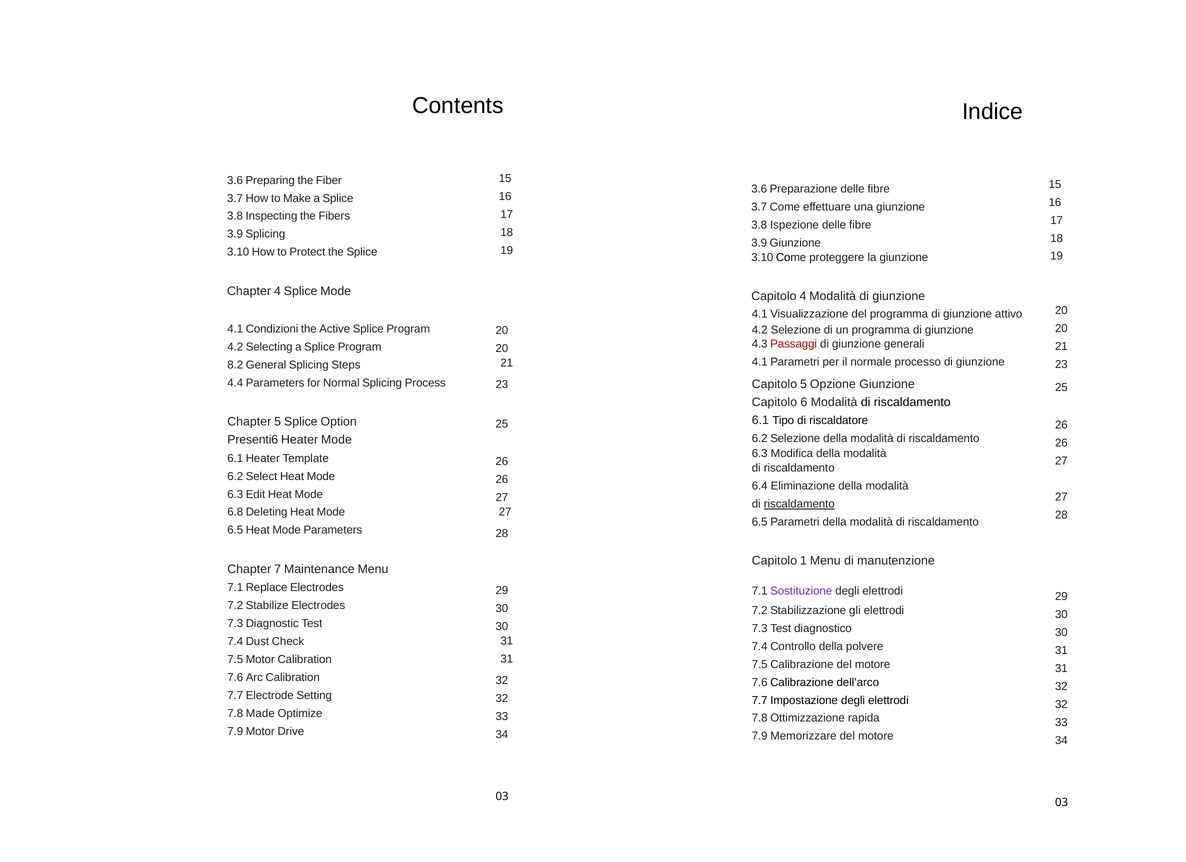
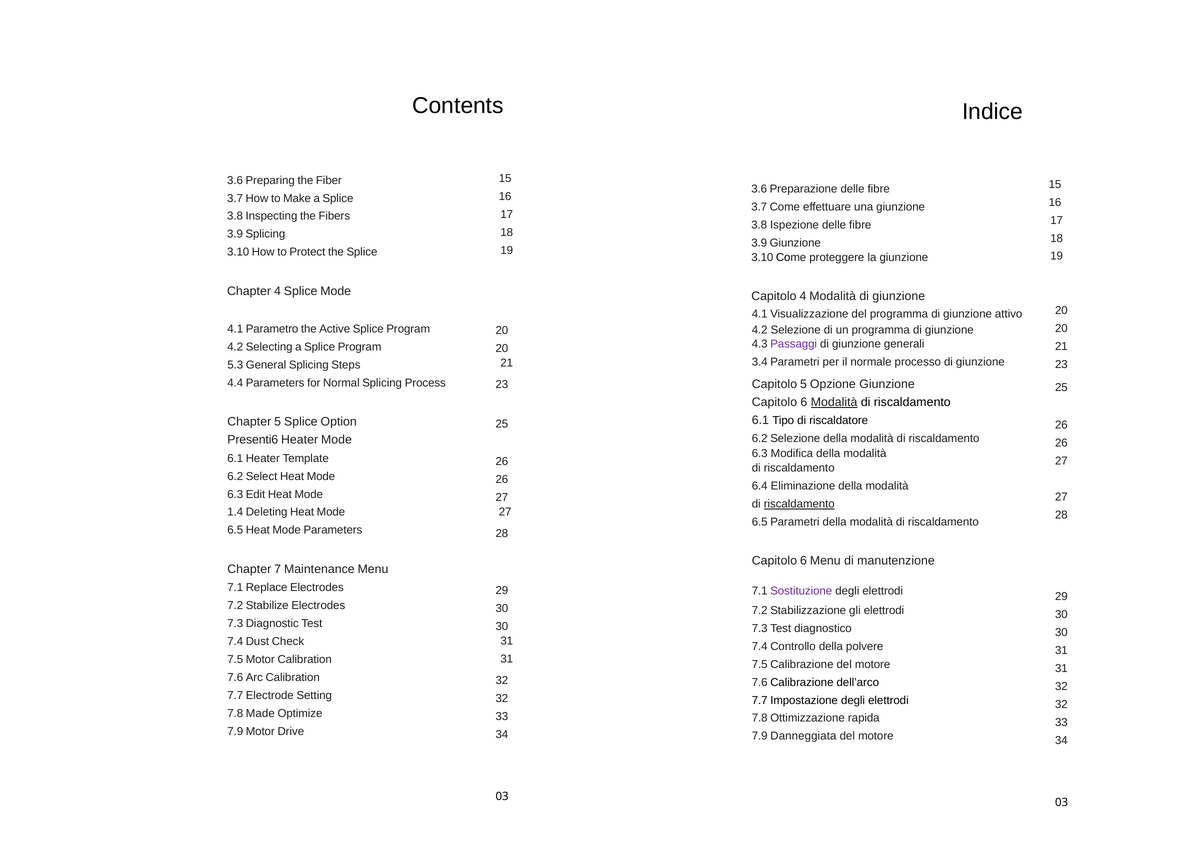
Condizioni: Condizioni -> Parametro
Passaggi colour: red -> purple
4.1 at (760, 362): 4.1 -> 3.4
8.2: 8.2 -> 5.3
Modalità at (834, 402) underline: none -> present
6.8: 6.8 -> 1.4
1 at (804, 561): 1 -> 6
Memorizzare: Memorizzare -> Danneggiata
